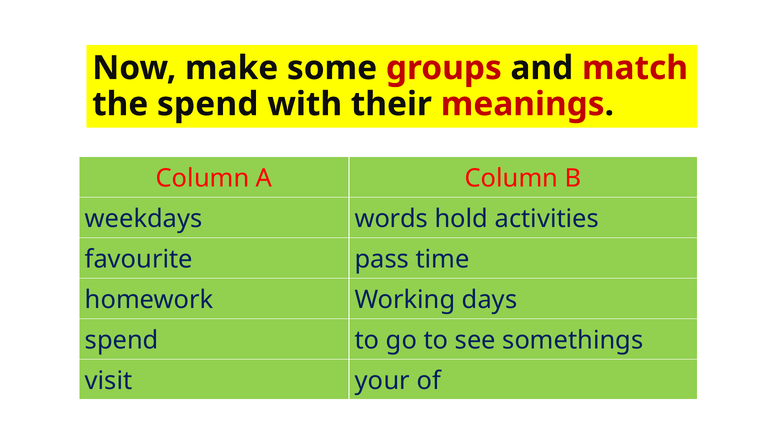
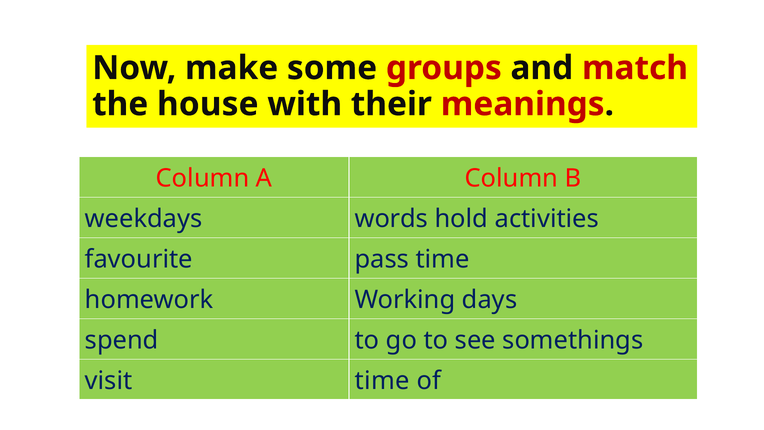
the spend: spend -> house
visit your: your -> time
